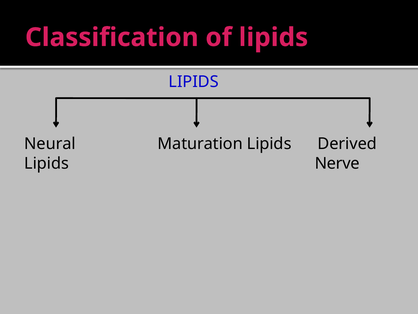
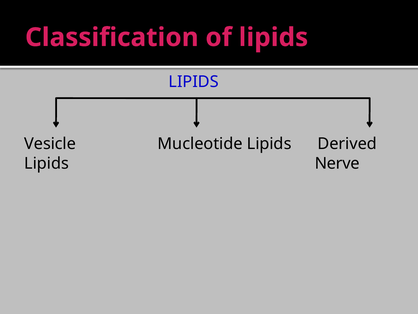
Neural: Neural -> Vesicle
Maturation: Maturation -> Mucleotide
